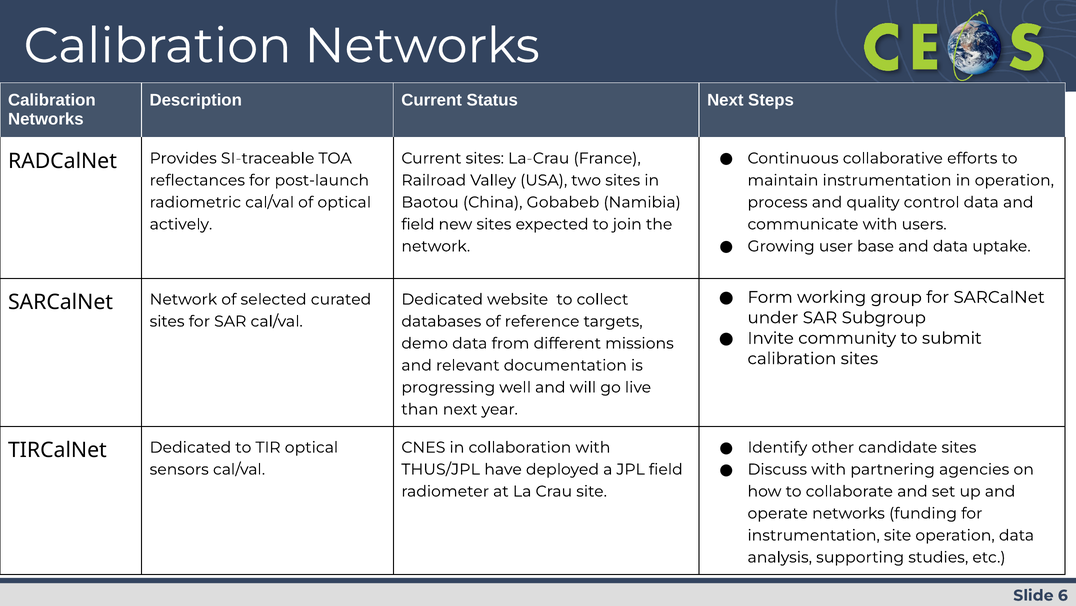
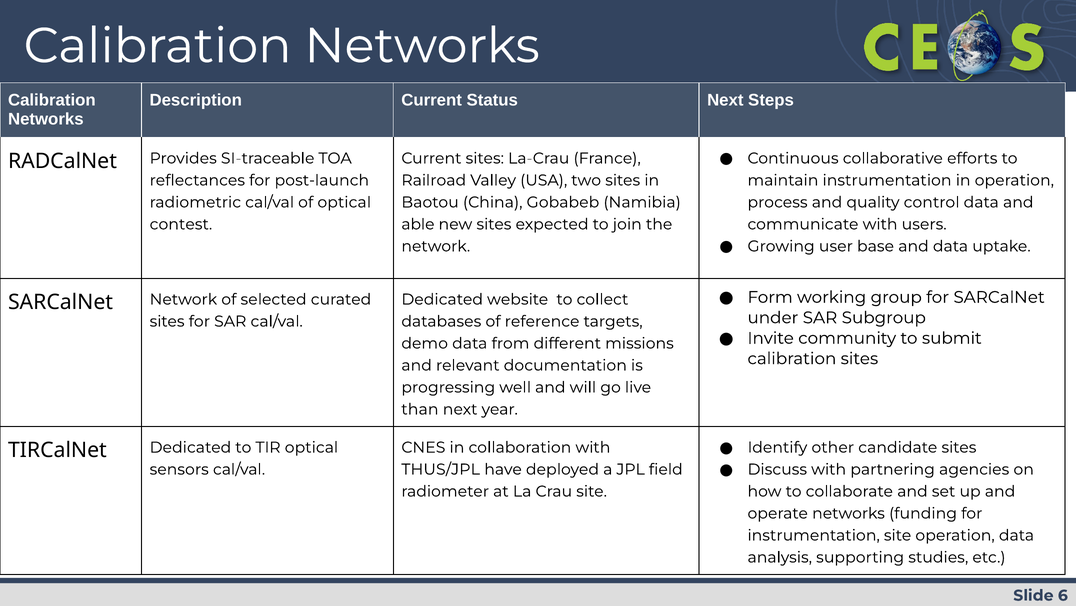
actively: actively -> contest
field at (418, 224): field -> able
